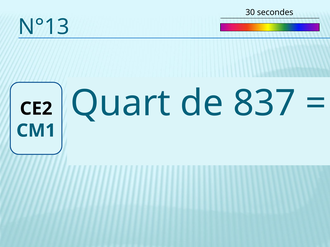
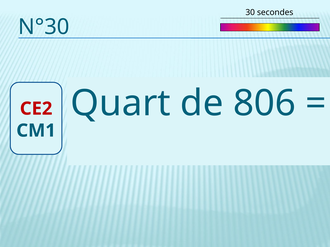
N°13: N°13 -> N°30
837: 837 -> 806
CE2 colour: black -> red
